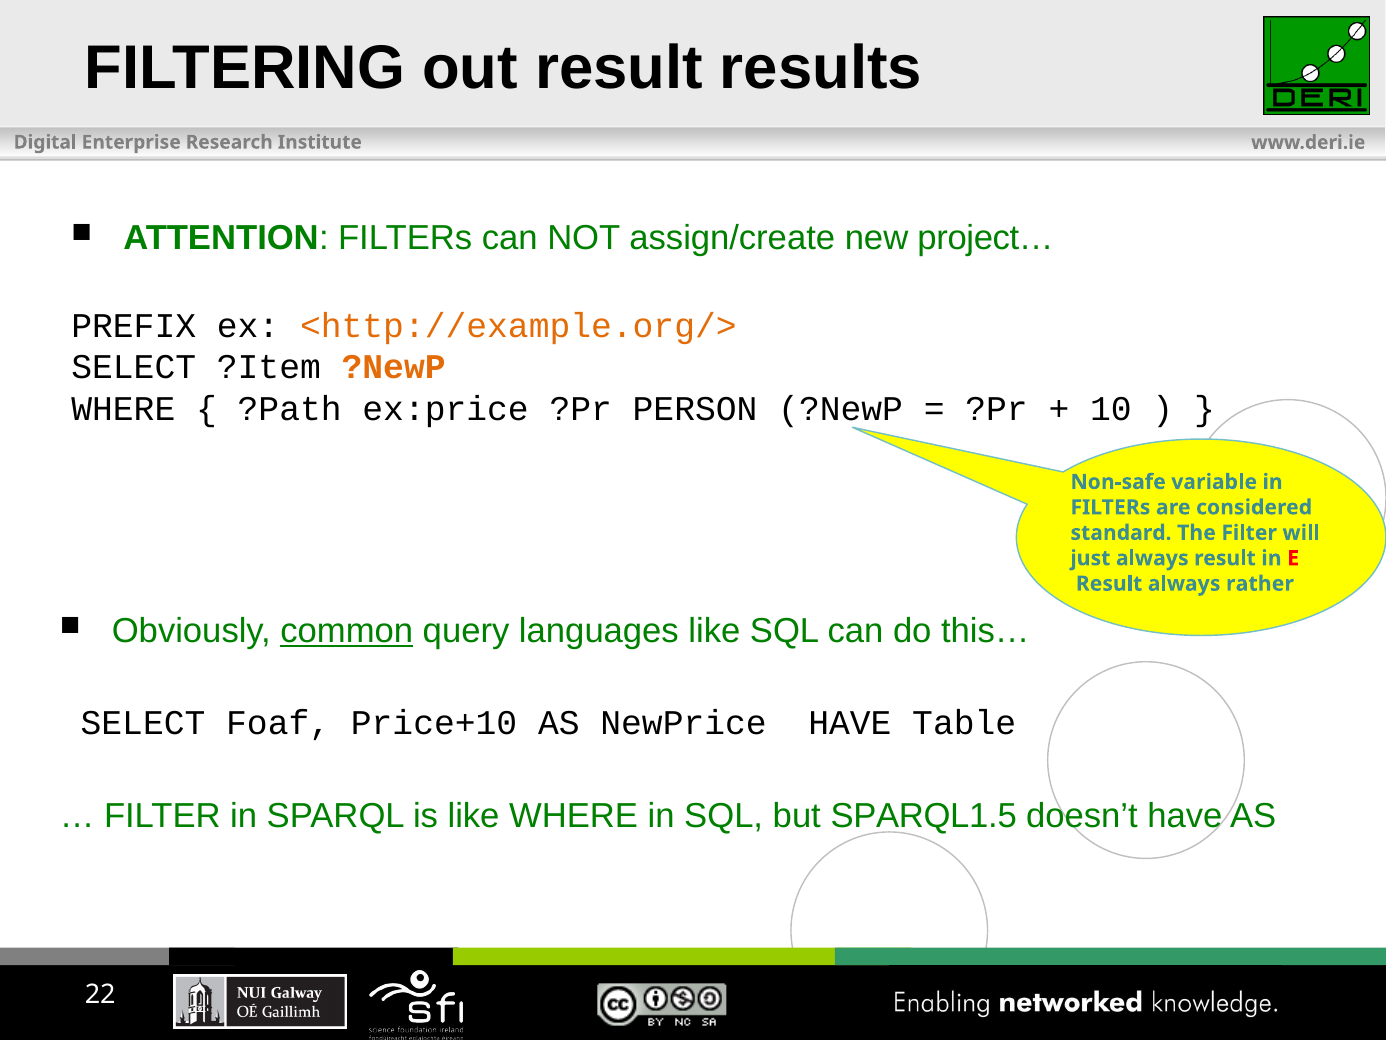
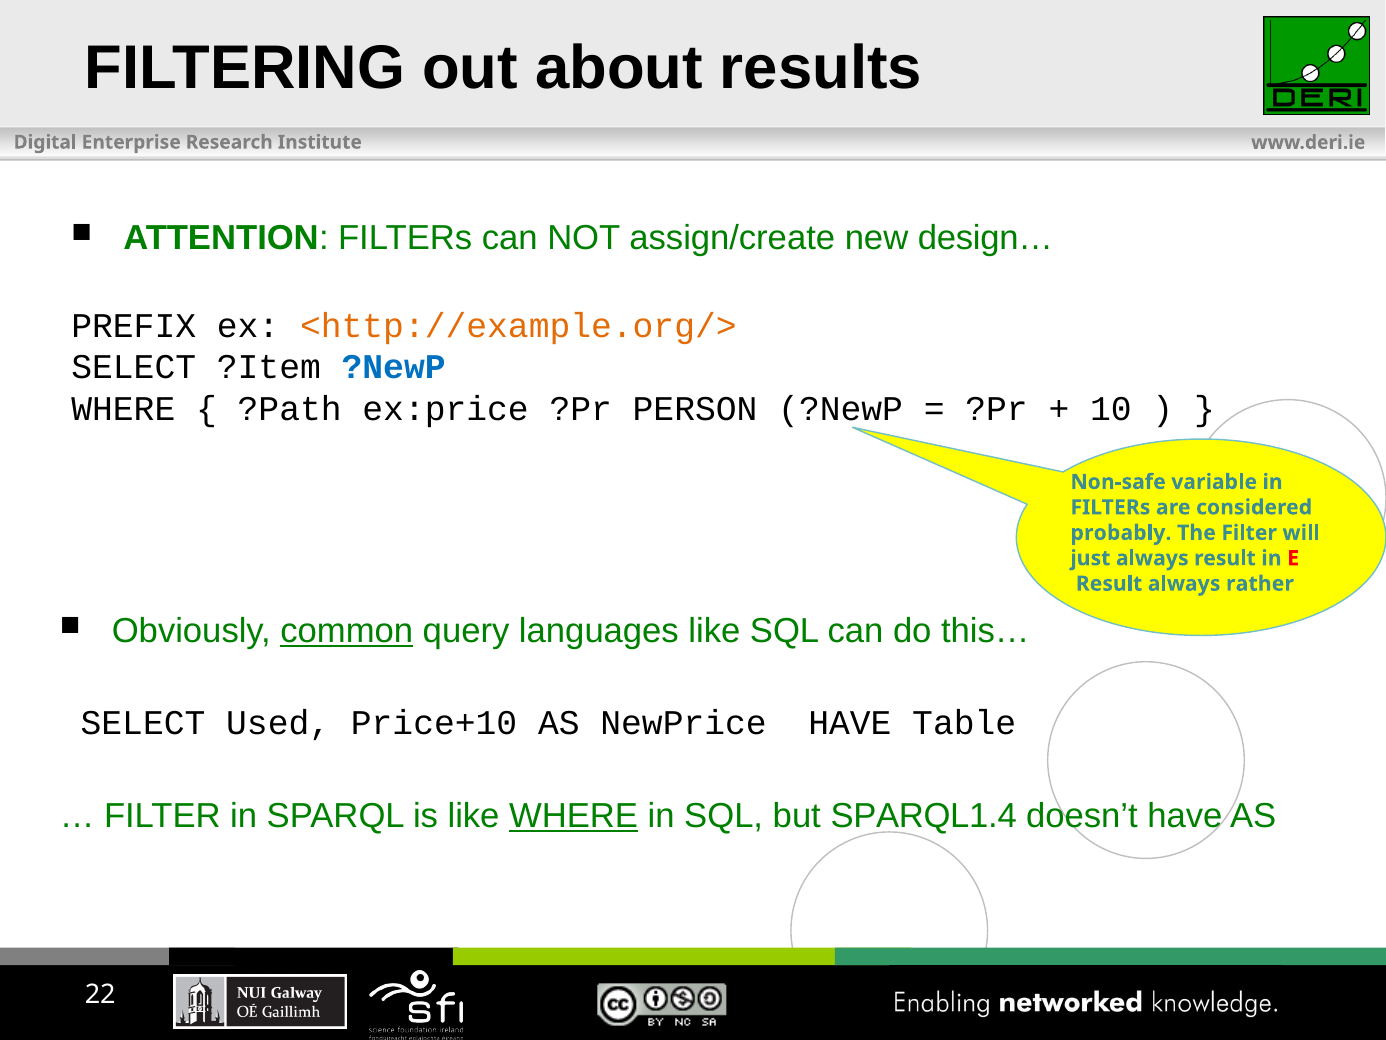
out result: result -> about
project…: project… -> design…
?NewP at (394, 367) colour: orange -> blue
standard: standard -> probably
Foaf: Foaf -> Used
WHERE at (574, 816) underline: none -> present
SPARQL1.5: SPARQL1.5 -> SPARQL1.4
